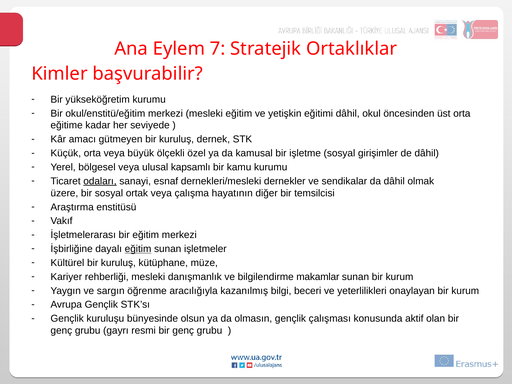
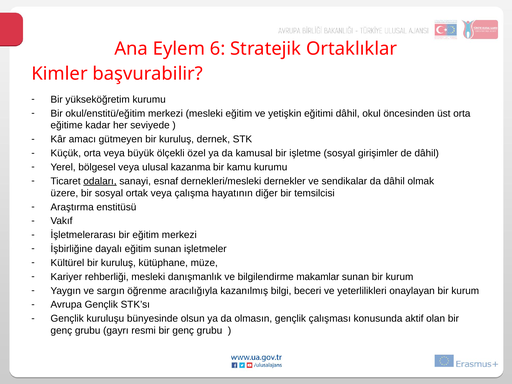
7: 7 -> 6
kapsamlı: kapsamlı -> kazanma
eğitim at (138, 249) underline: present -> none
